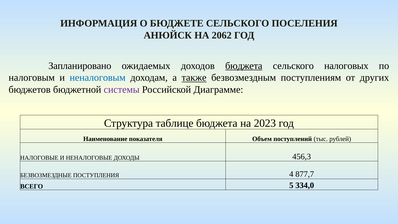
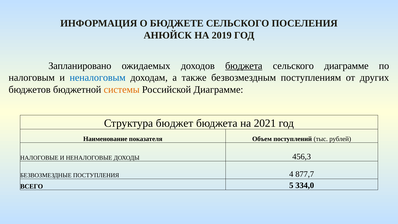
2062: 2062 -> 2019
сельского налоговых: налоговых -> диаграмме
также underline: present -> none
системы colour: purple -> orange
таблице: таблице -> бюджет
2023: 2023 -> 2021
